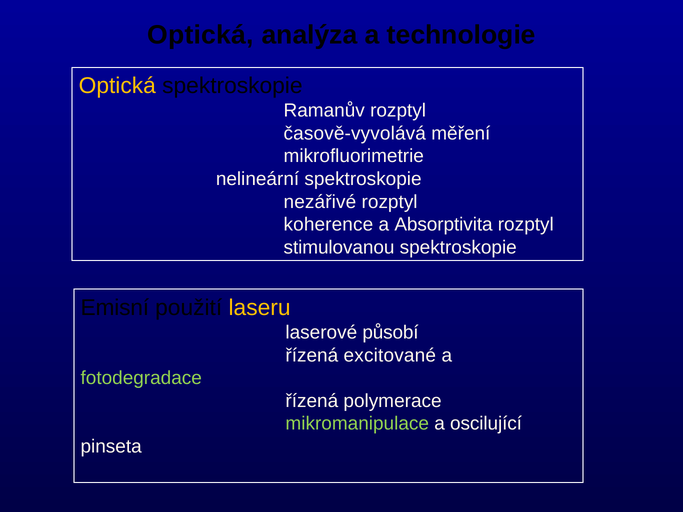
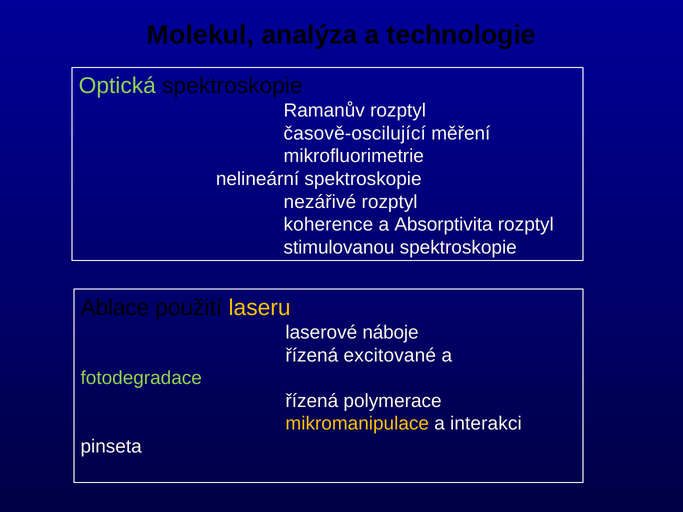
Optická at (201, 35): Optická -> Molekul
Optická at (117, 86) colour: yellow -> light green
časově-vyvolává: časově-vyvolává -> časově-oscilující
Emisní: Emisní -> Ablace
působí: působí -> náboje
mikromanipulace colour: light green -> yellow
oscilující: oscilující -> interakci
